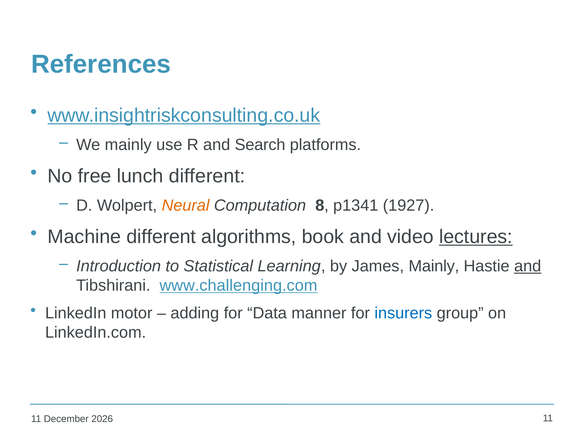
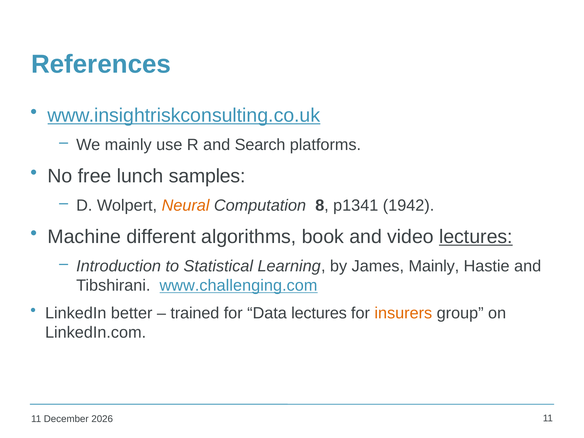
lunch different: different -> samples
1927: 1927 -> 1942
and at (528, 266) underline: present -> none
motor: motor -> better
adding: adding -> trained
Data manner: manner -> lectures
insurers colour: blue -> orange
